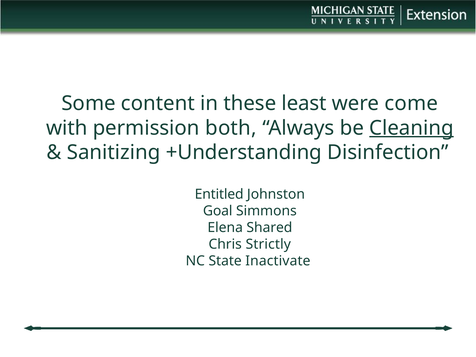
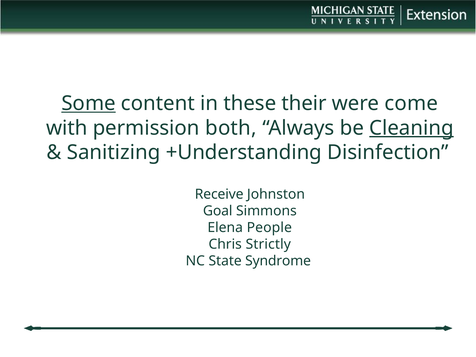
Some underline: none -> present
least: least -> their
Entitled: Entitled -> Receive
Shared: Shared -> People
Inactivate: Inactivate -> Syndrome
